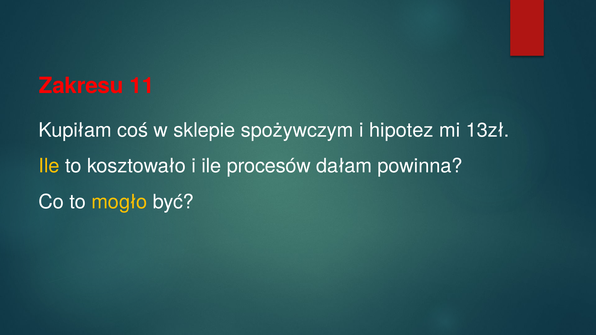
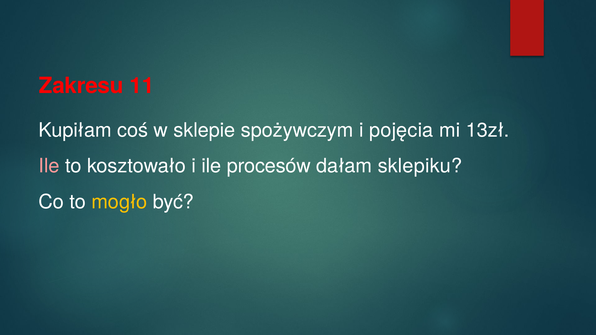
hipotez: hipotez -> pojęcia
Ile at (49, 166) colour: yellow -> pink
powinna: powinna -> sklepiku
